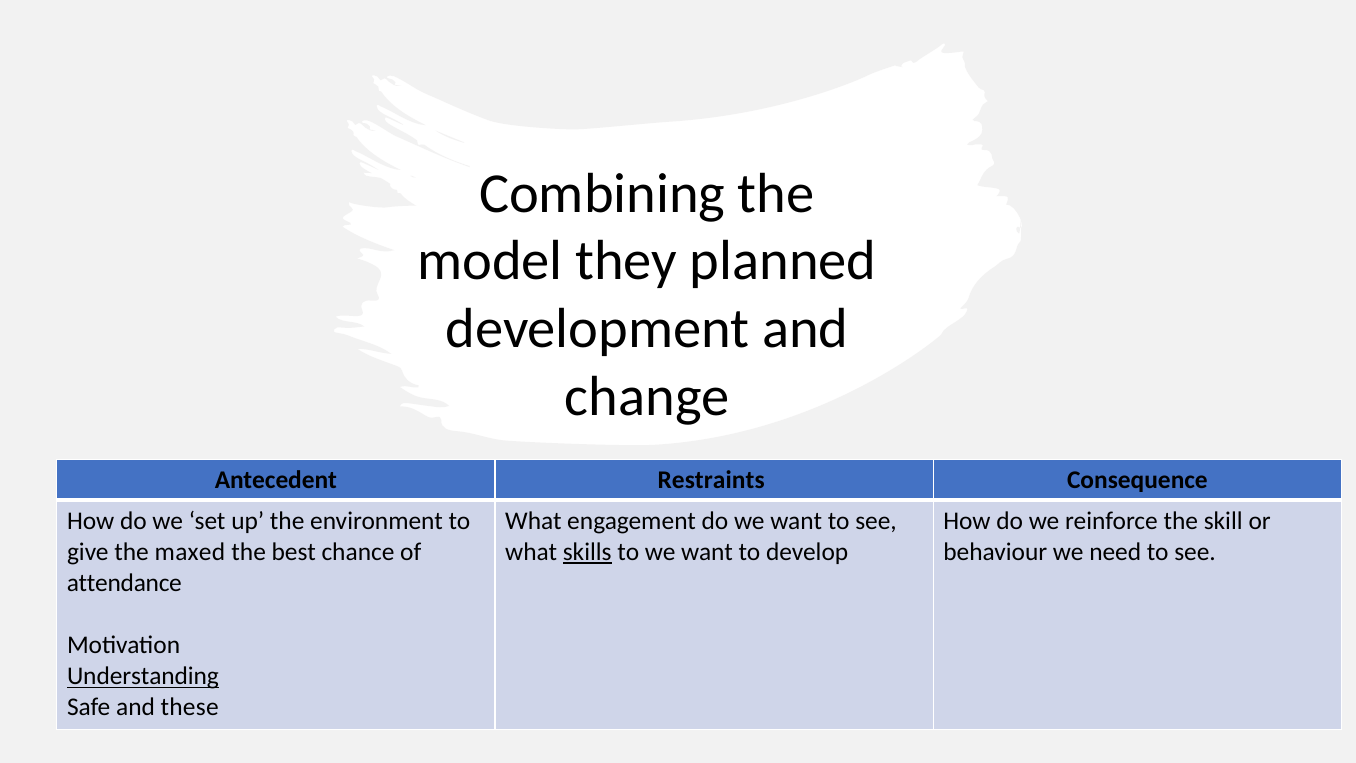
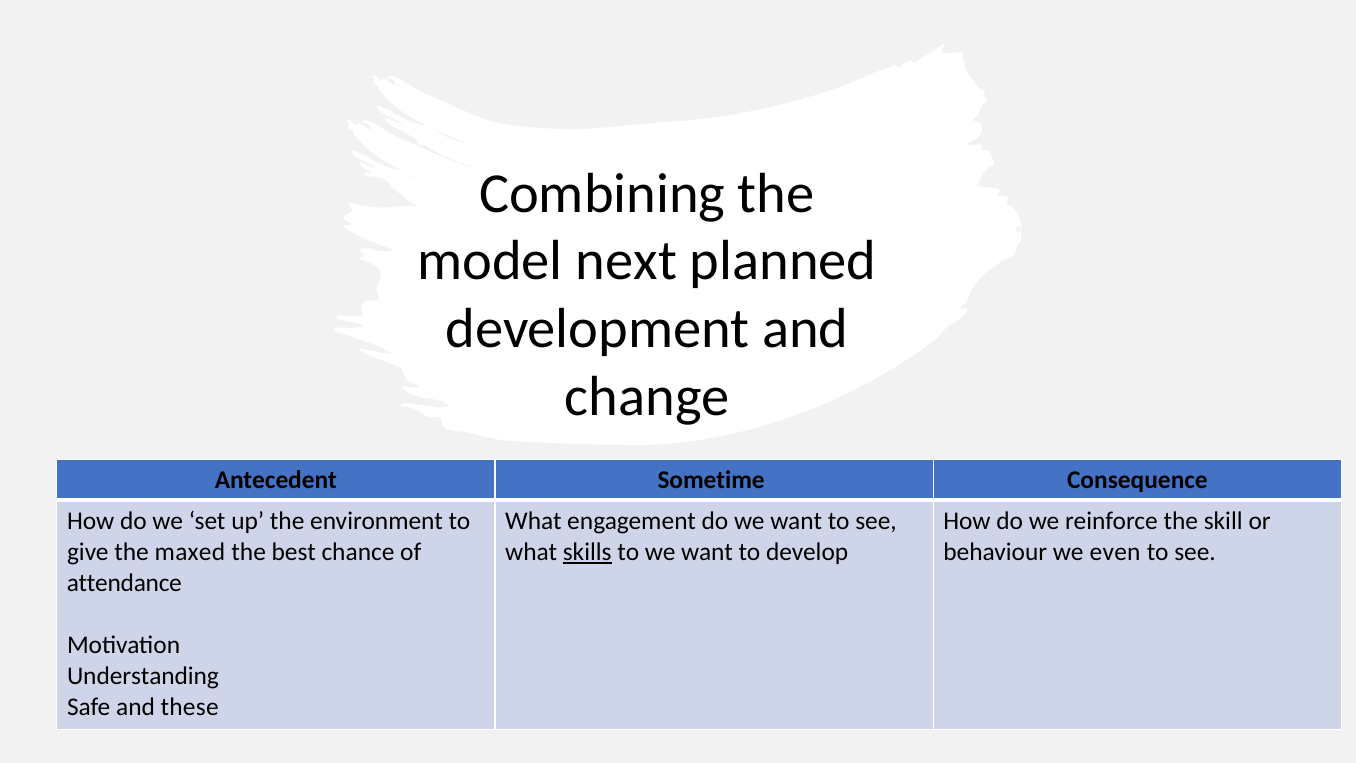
they: they -> next
Restraints: Restraints -> Sometime
need: need -> even
Understanding underline: present -> none
